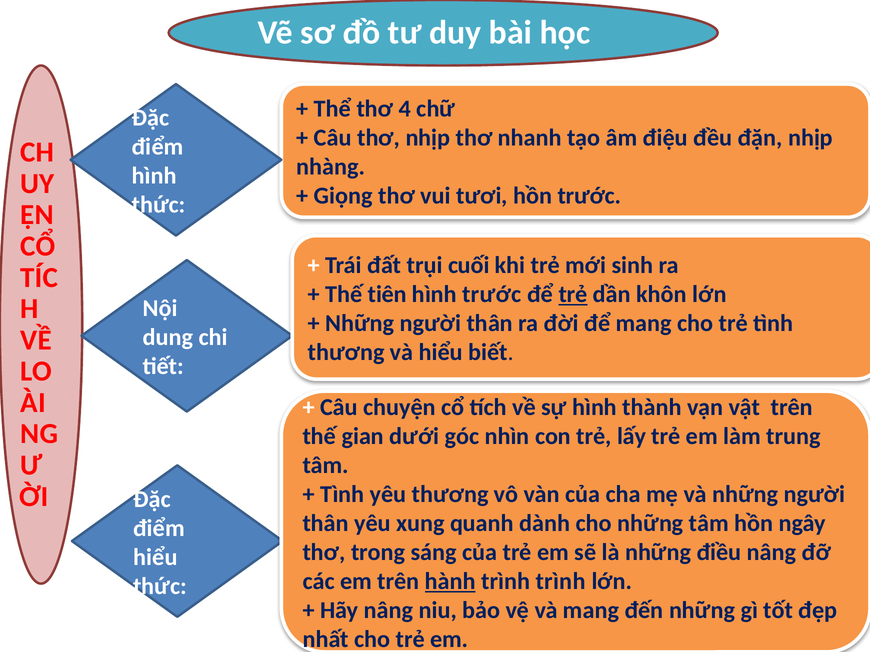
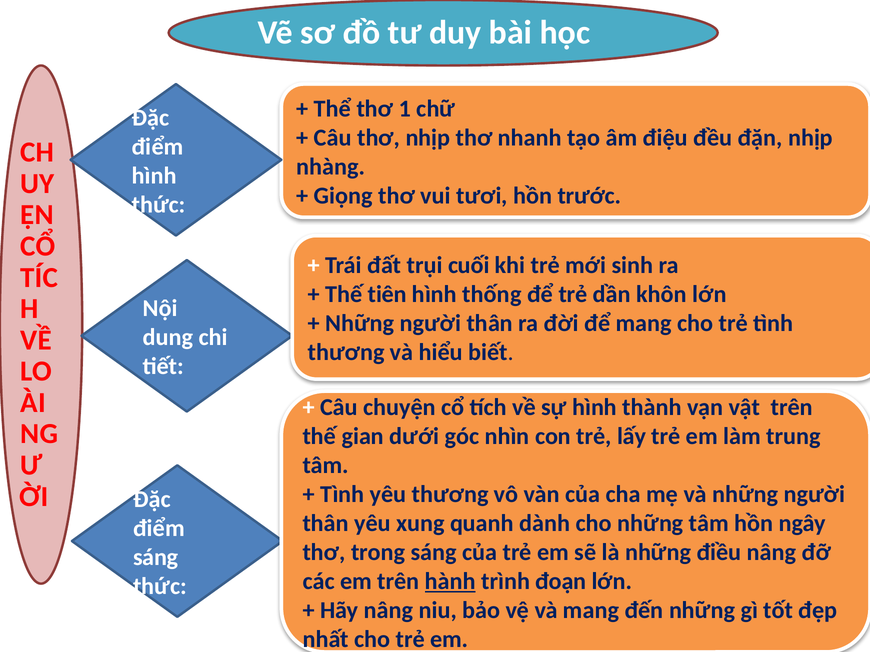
4: 4 -> 1
hình trước: trước -> thống
trẻ at (573, 295) underline: present -> none
hiểu at (155, 558): hiểu -> sáng
trình trình: trình -> đoạn
